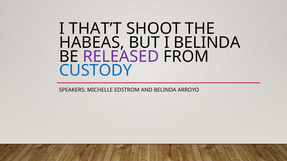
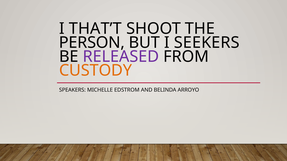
HABEAS: HABEAS -> PERSON
I BELINDA: BELINDA -> SEEKERS
CUSTODY colour: blue -> orange
